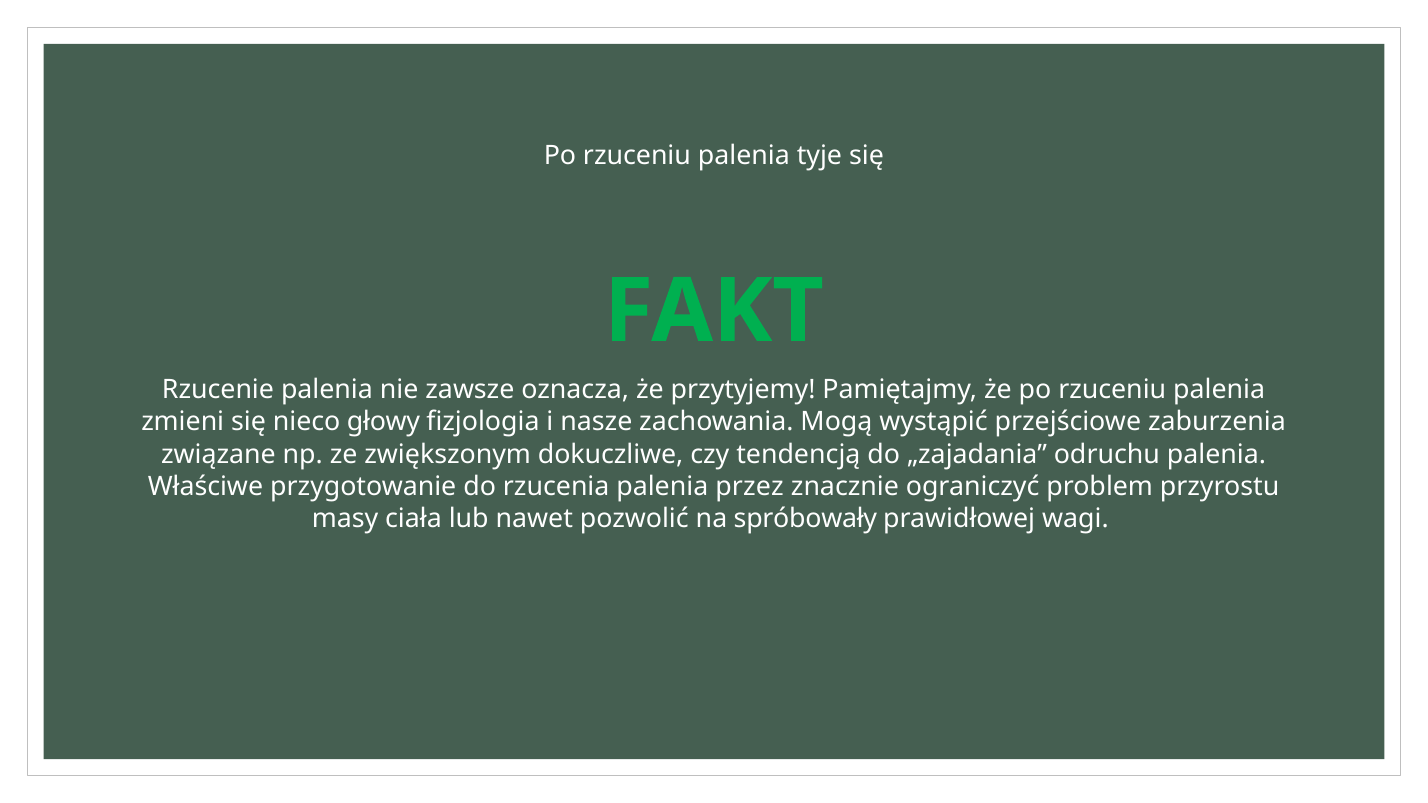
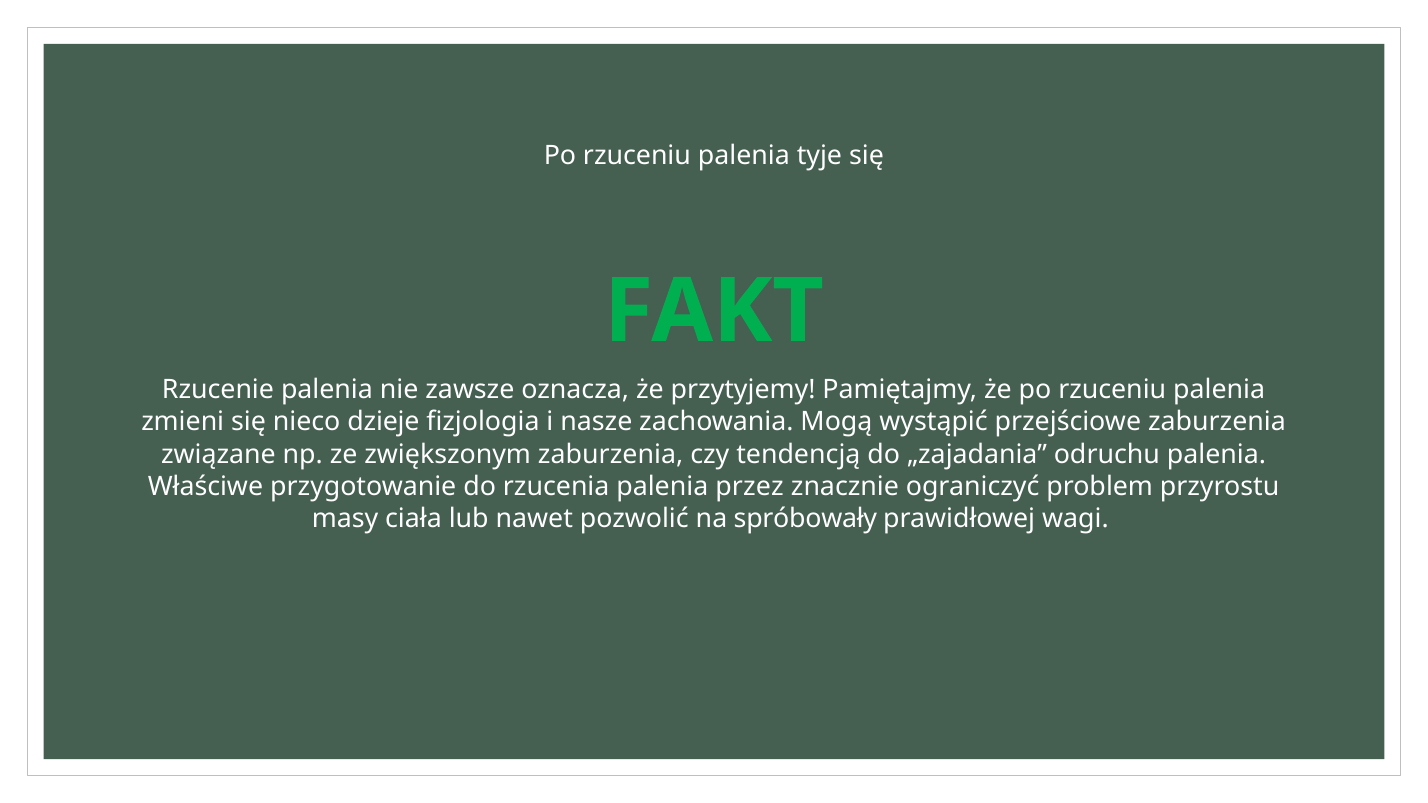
głowy: głowy -> dzieje
zwiększonym dokuczliwe: dokuczliwe -> zaburzenia
